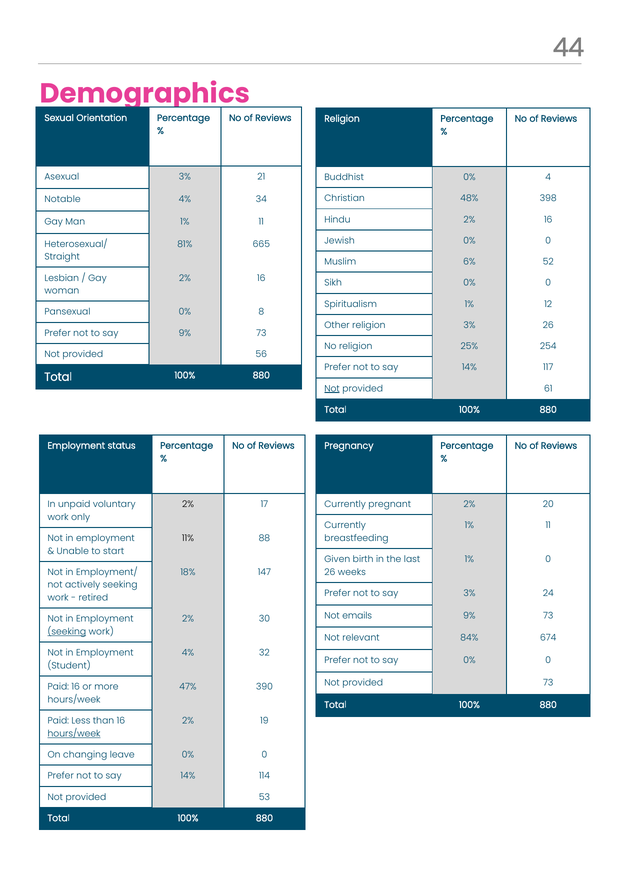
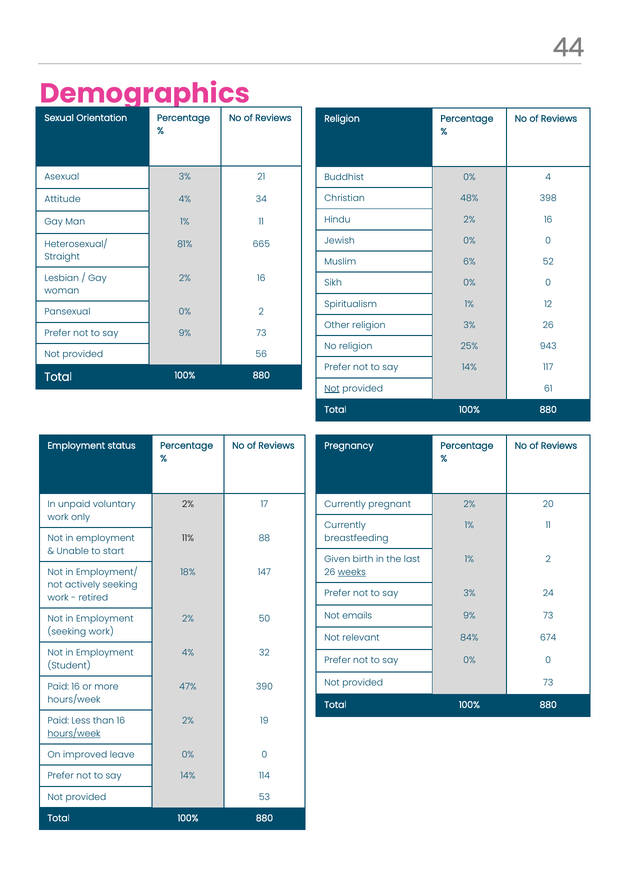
Notable: Notable -> Attitude
0% 8: 8 -> 2
254: 254 -> 943
1% 0: 0 -> 2
weeks underline: none -> present
30: 30 -> 50
seeking at (67, 631) underline: present -> none
changing: changing -> improved
